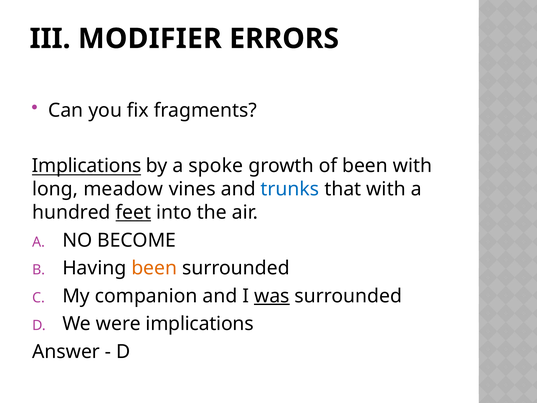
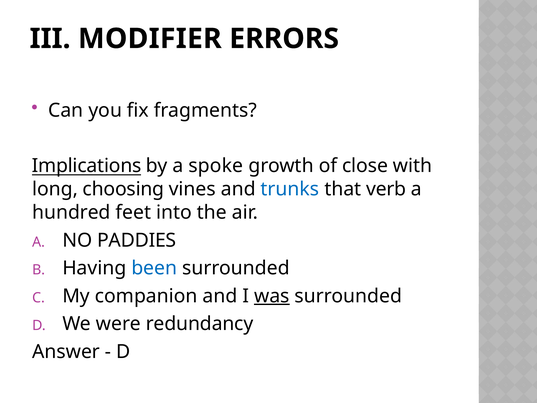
of been: been -> close
meadow: meadow -> choosing
that with: with -> verb
feet underline: present -> none
BECOME: BECOME -> PADDIES
been at (154, 268) colour: orange -> blue
were implications: implications -> redundancy
